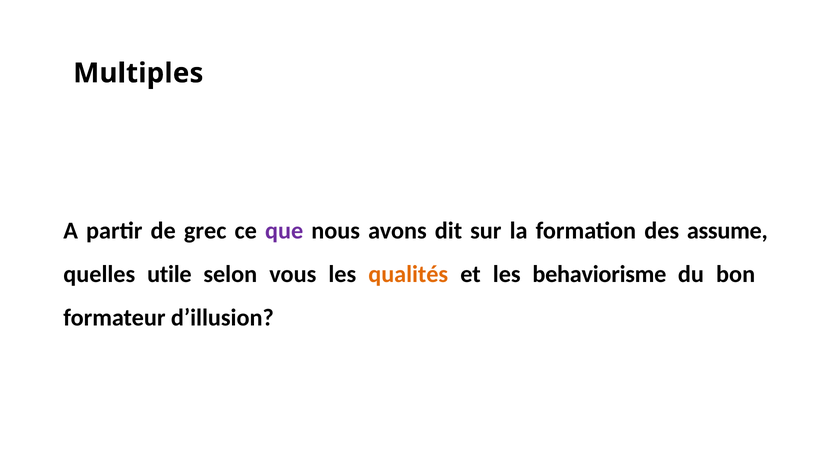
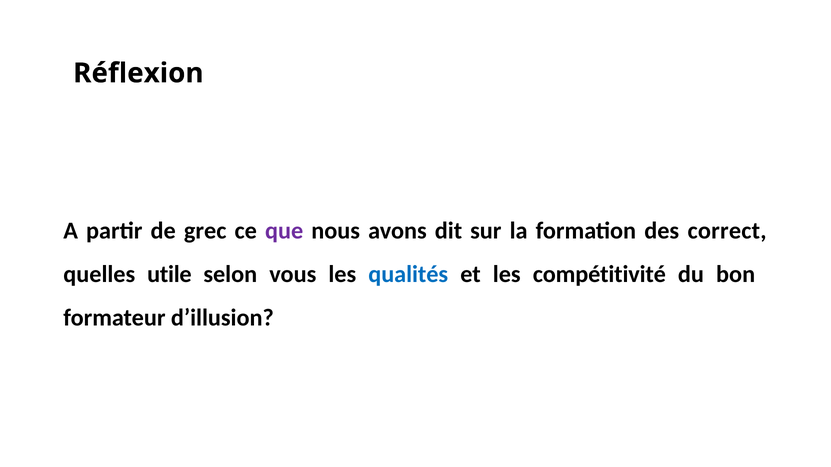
Multiples: Multiples -> Réflexion
assume: assume -> correct
qualités colour: orange -> blue
behaviorisme: behaviorisme -> compétitivité
